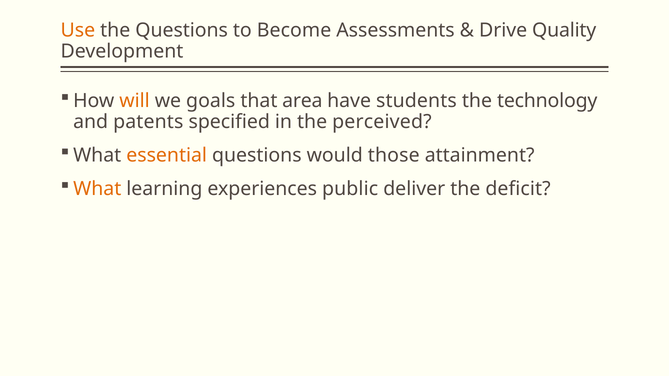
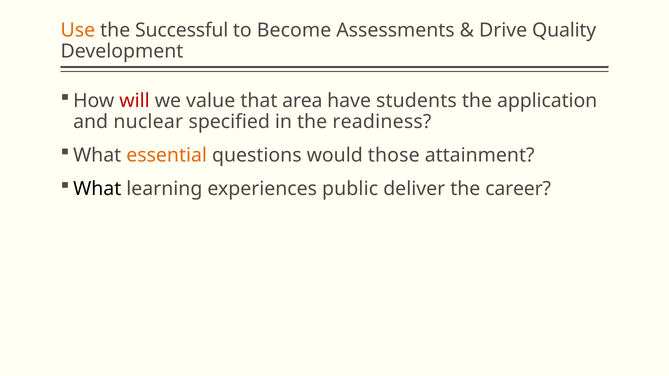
the Questions: Questions -> Successful
will colour: orange -> red
goals: goals -> value
technology: technology -> application
patents: patents -> nuclear
perceived: perceived -> readiness
What at (97, 189) colour: orange -> black
deficit: deficit -> career
